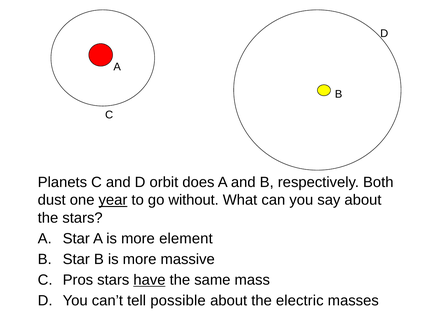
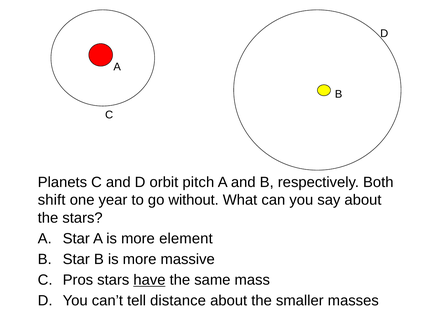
does: does -> pitch
dust: dust -> shift
year underline: present -> none
possible: possible -> distance
electric: electric -> smaller
